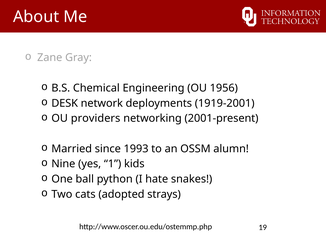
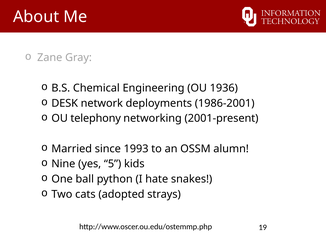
1956: 1956 -> 1936
1919-2001: 1919-2001 -> 1986-2001
providers: providers -> telephony
1: 1 -> 5
